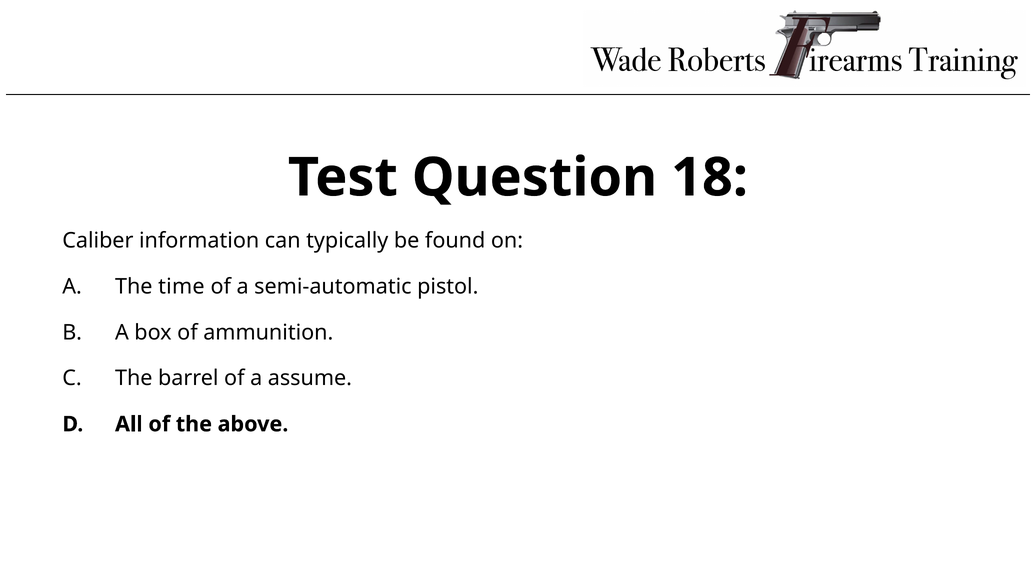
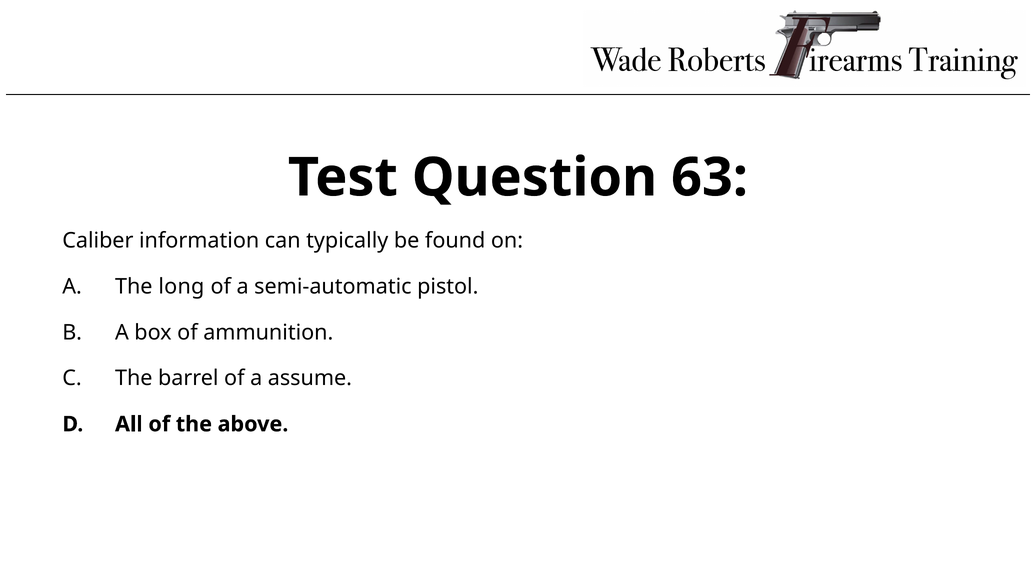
18: 18 -> 63
time: time -> long
